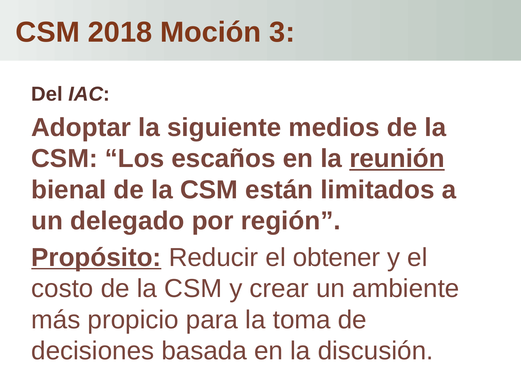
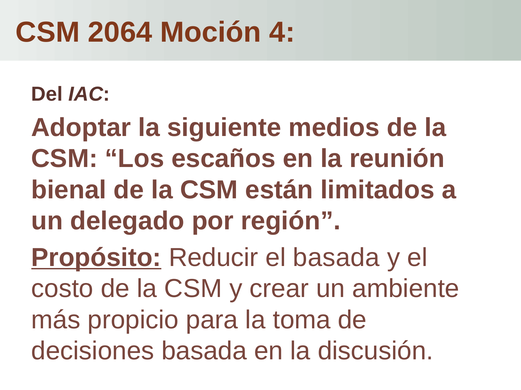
2018: 2018 -> 2064
3: 3 -> 4
reunión underline: present -> none
el obtener: obtener -> basada
